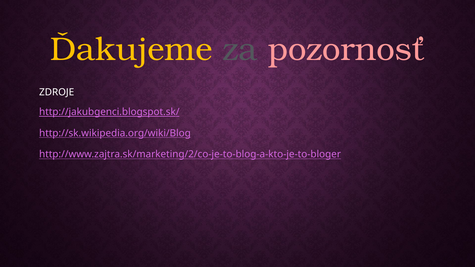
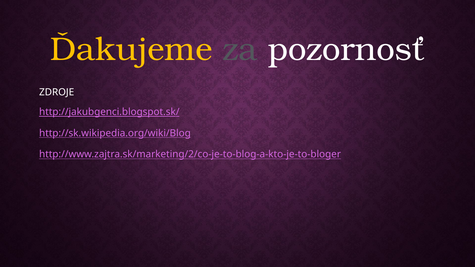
pozornosť colour: pink -> white
